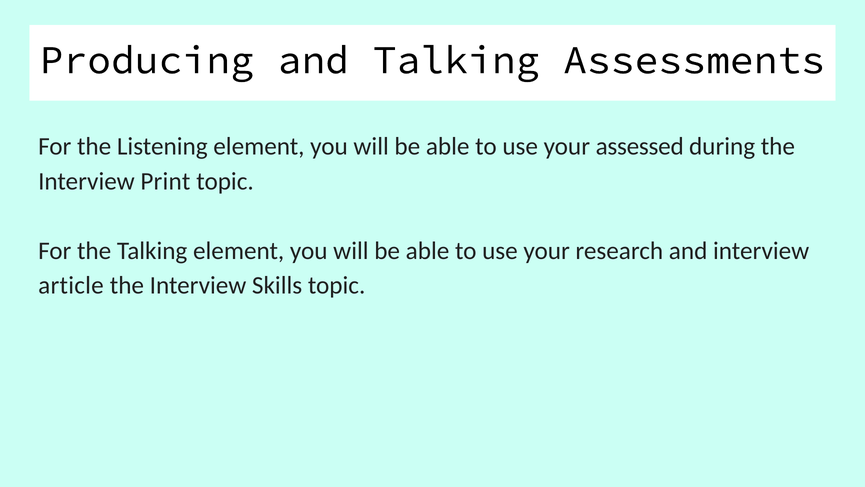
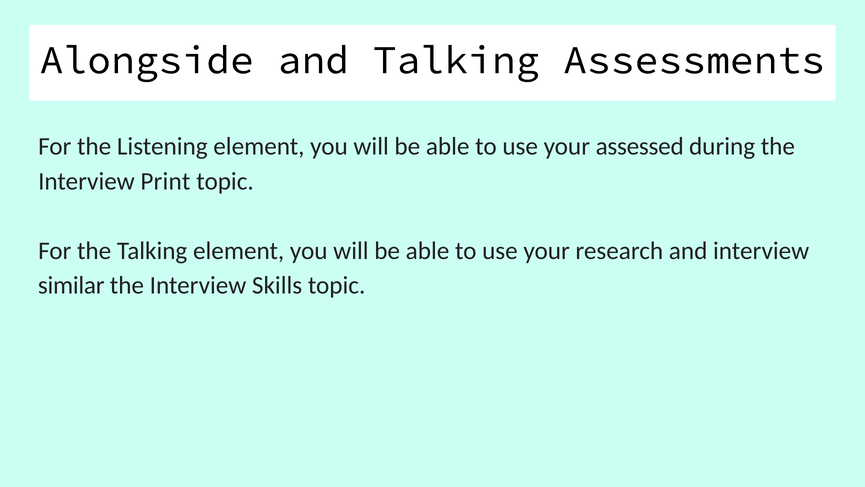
Producing: Producing -> Alongside
article: article -> similar
